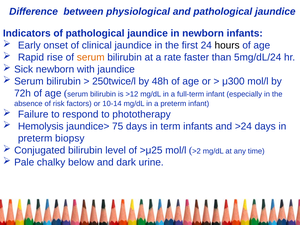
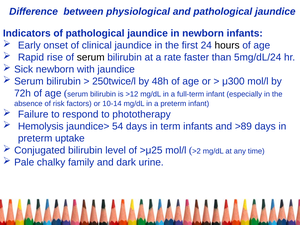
serum at (91, 57) colour: orange -> black
75: 75 -> 54
>24: >24 -> >89
biopsy: biopsy -> uptake
below: below -> family
